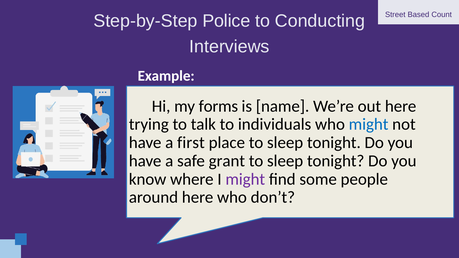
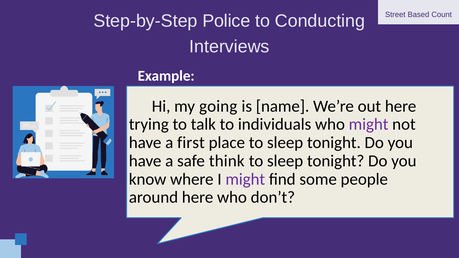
forms: forms -> going
might at (369, 125) colour: blue -> purple
grant: grant -> think
